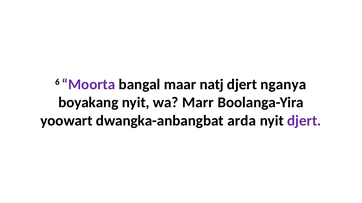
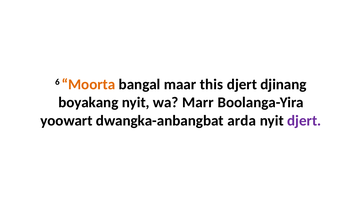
Moorta colour: purple -> orange
natj: natj -> this
nganya: nganya -> djinang
